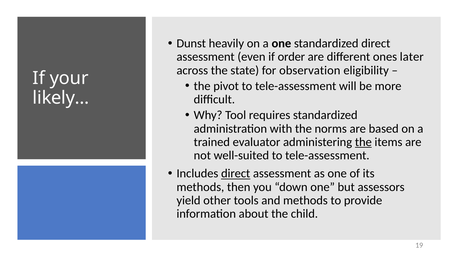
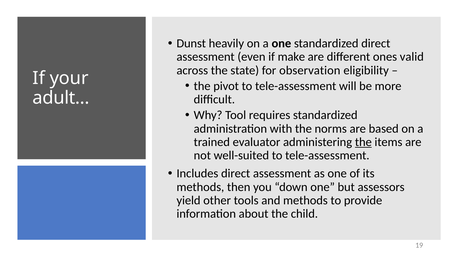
order: order -> make
later: later -> valid
likely…: likely… -> adult…
direct at (236, 174) underline: present -> none
